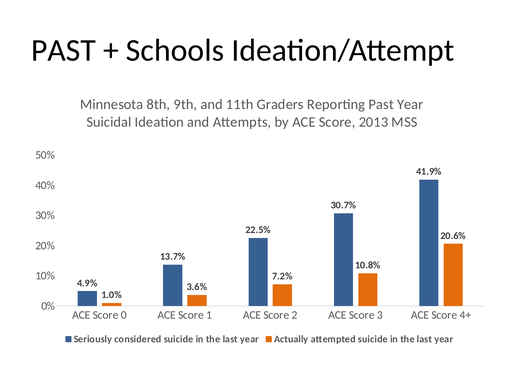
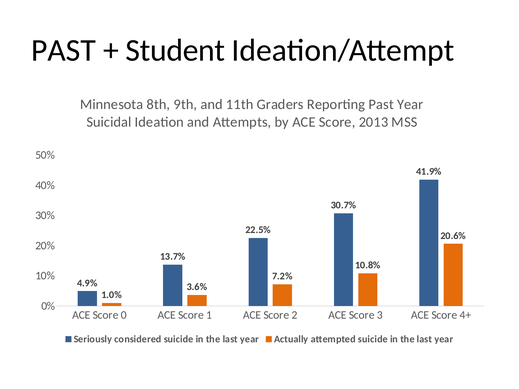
Schools: Schools -> Student
